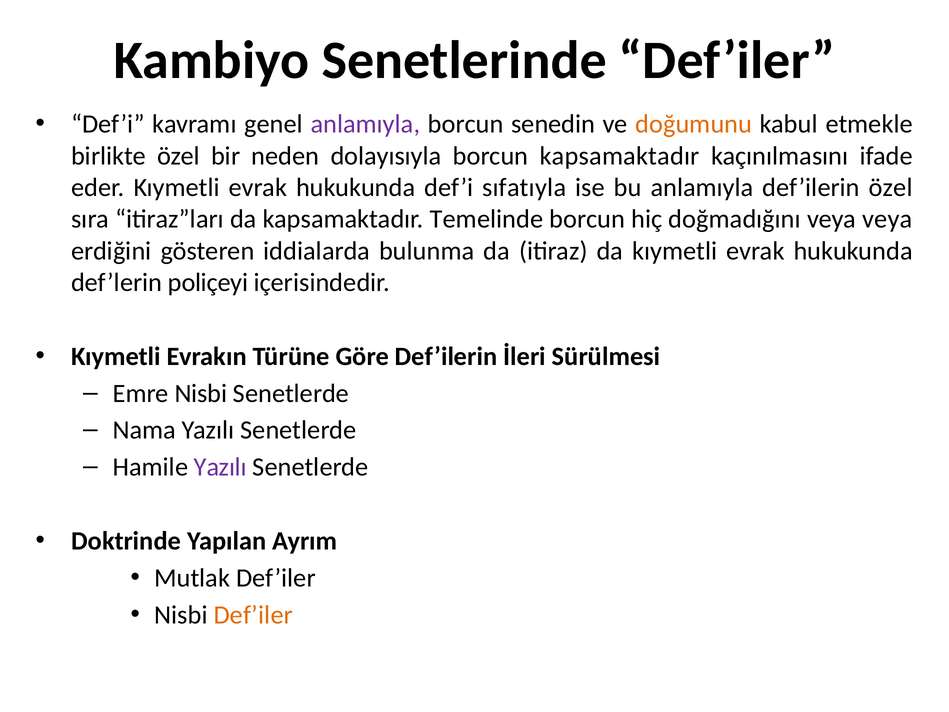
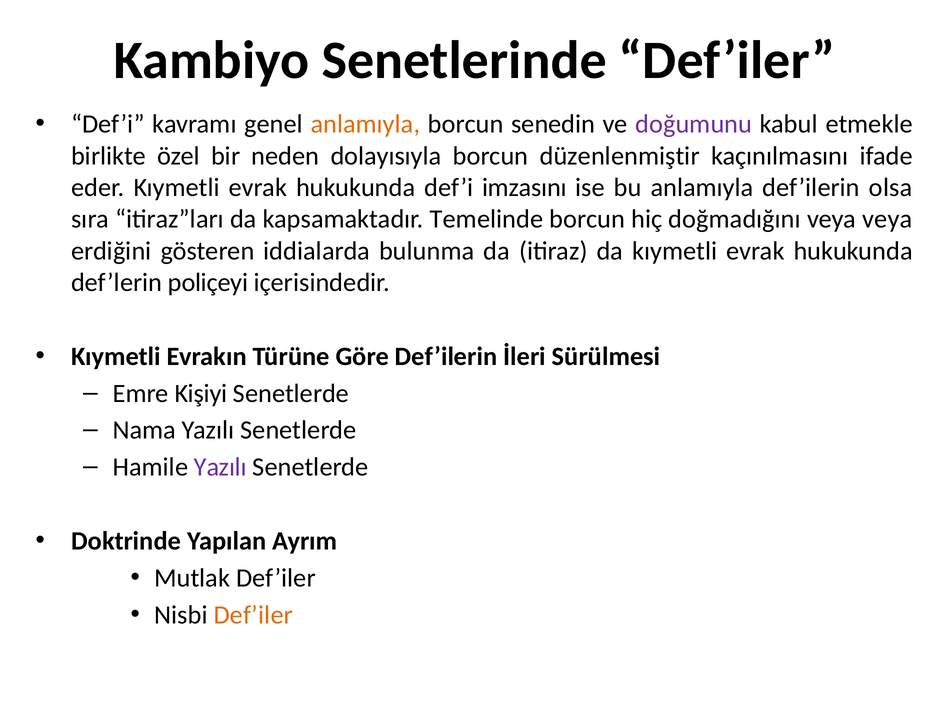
anlamıyla at (365, 124) colour: purple -> orange
doğumunu colour: orange -> purple
borcun kapsamaktadır: kapsamaktadır -> düzenlenmiştir
sıfatıyla: sıfatıyla -> imzasını
def’ilerin özel: özel -> olsa
Emre Nisbi: Nisbi -> Kişiyi
